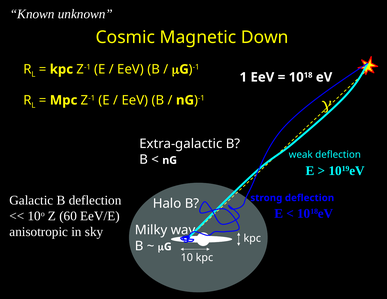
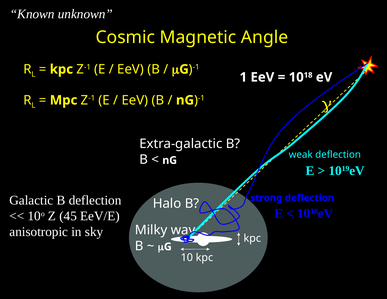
Down: Down -> Angle
60: 60 -> 45
